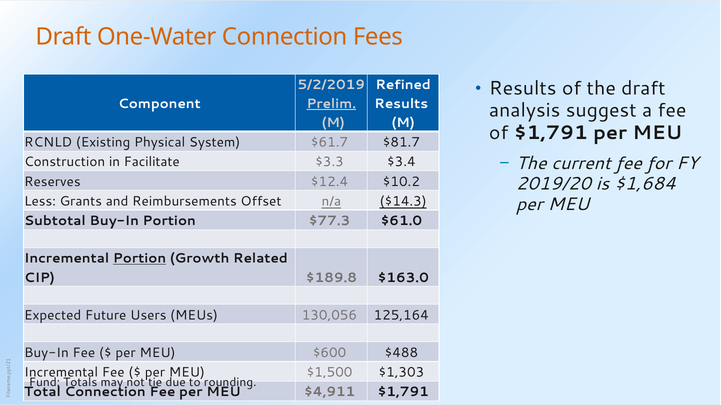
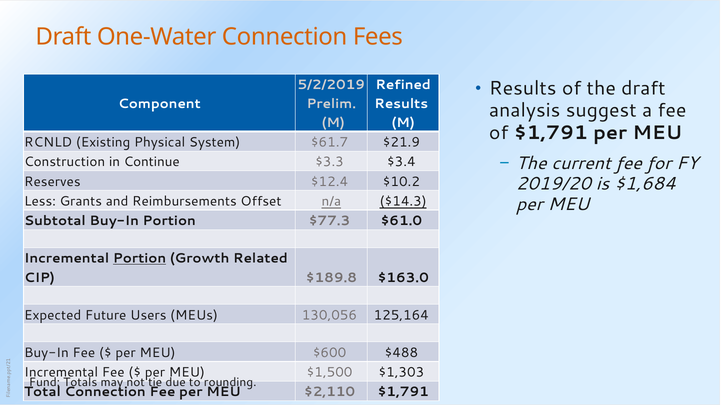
Prelim underline: present -> none
$81.7: $81.7 -> $21.9
Facilitate: Facilitate -> Continue
$4,911: $4,911 -> $2,110
